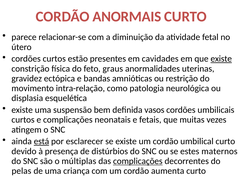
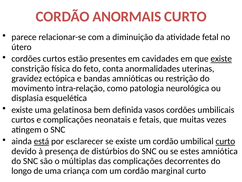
graus: graus -> conta
suspensão: suspensão -> gelatinosa
curto at (225, 141) underline: none -> present
maternos: maternos -> amniótica
complicações at (138, 161) underline: present -> none
pelas: pelas -> longo
aumenta: aumenta -> marginal
